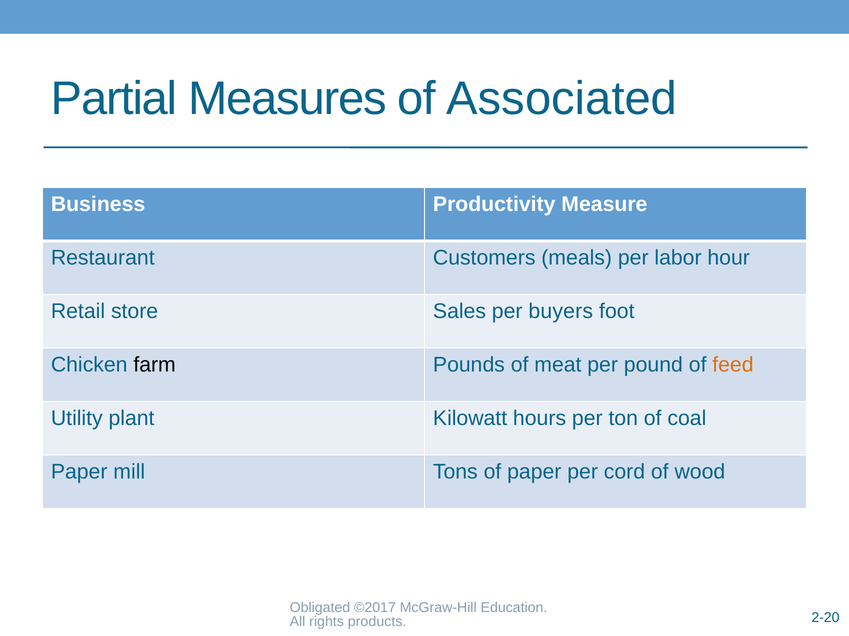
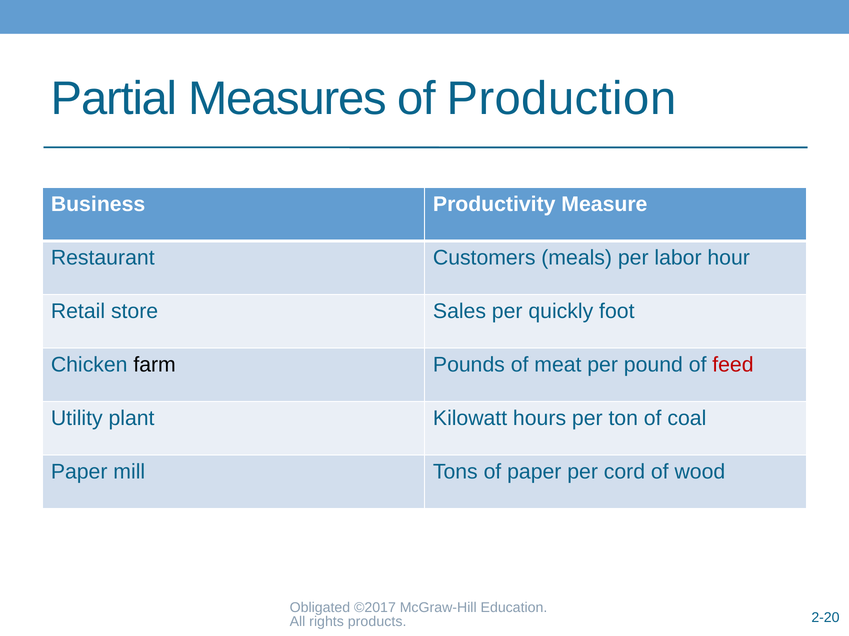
Associated: Associated -> Production
buyers: buyers -> quickly
feed colour: orange -> red
